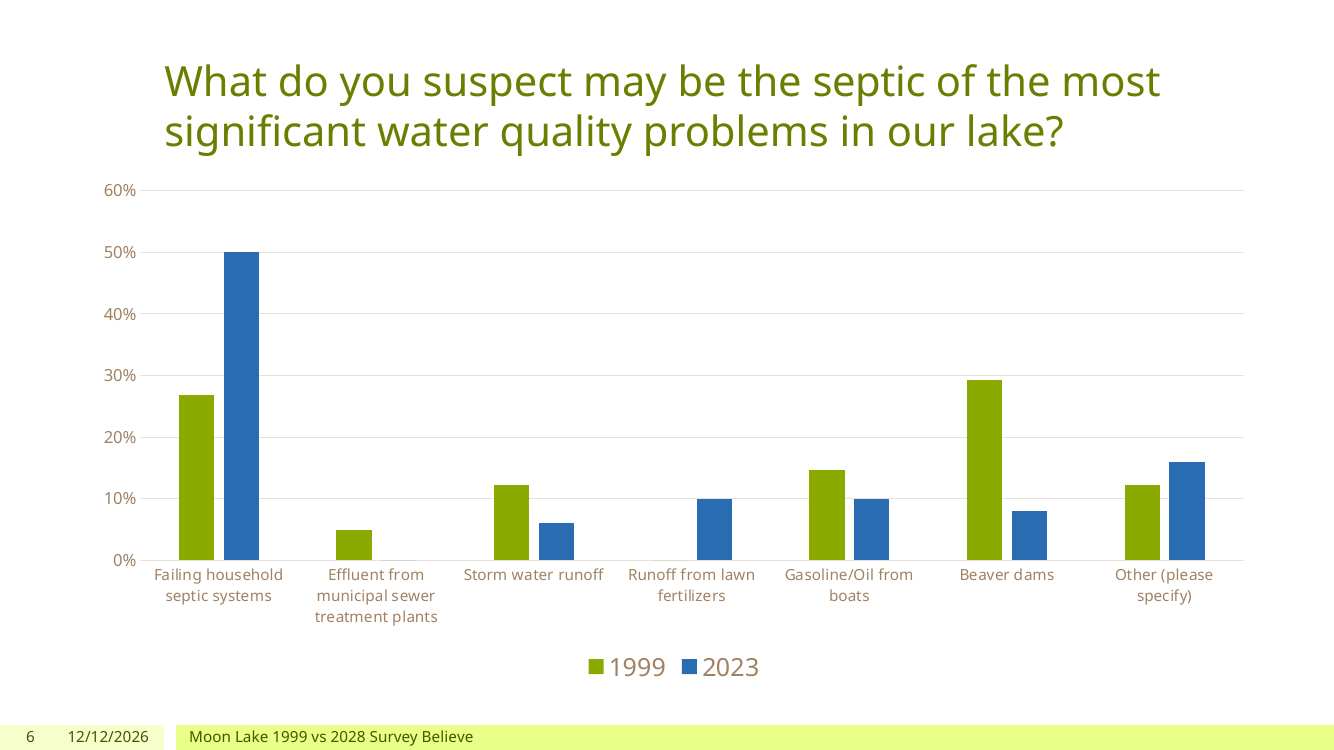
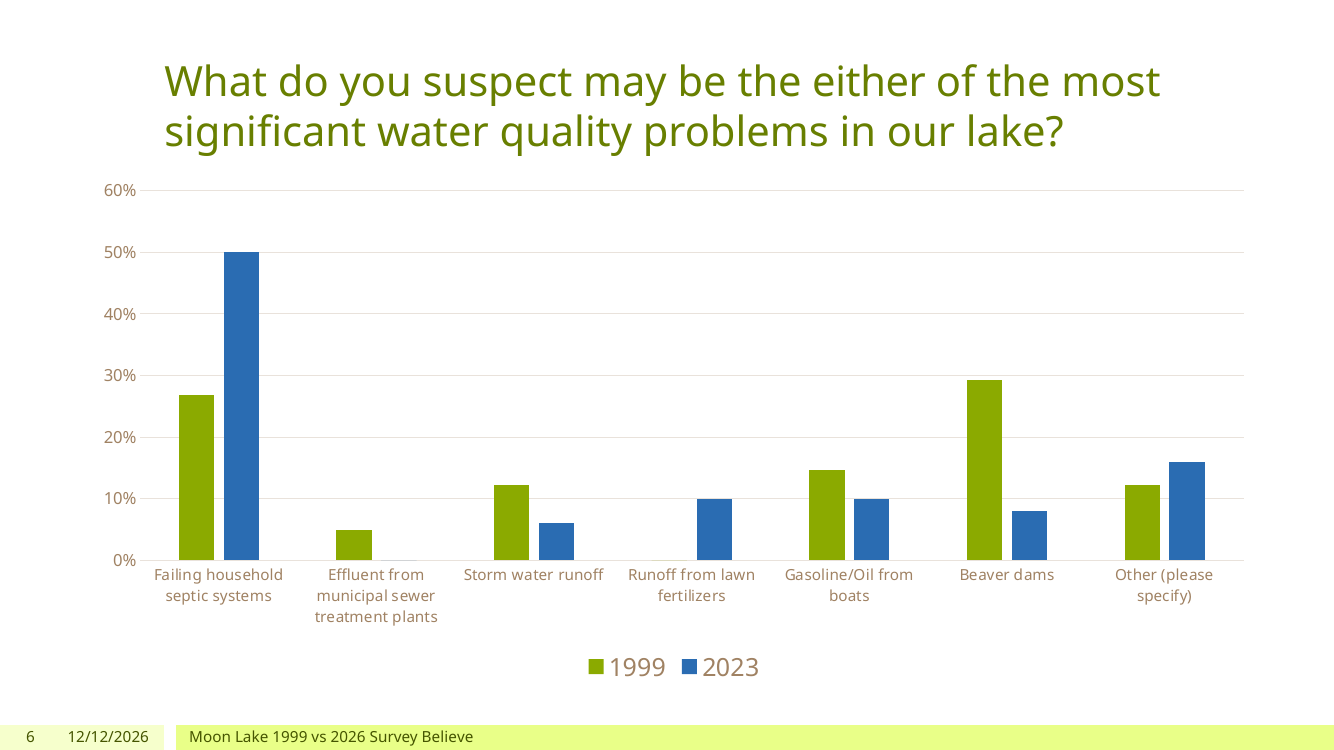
the septic: septic -> either
2028: 2028 -> 2026
